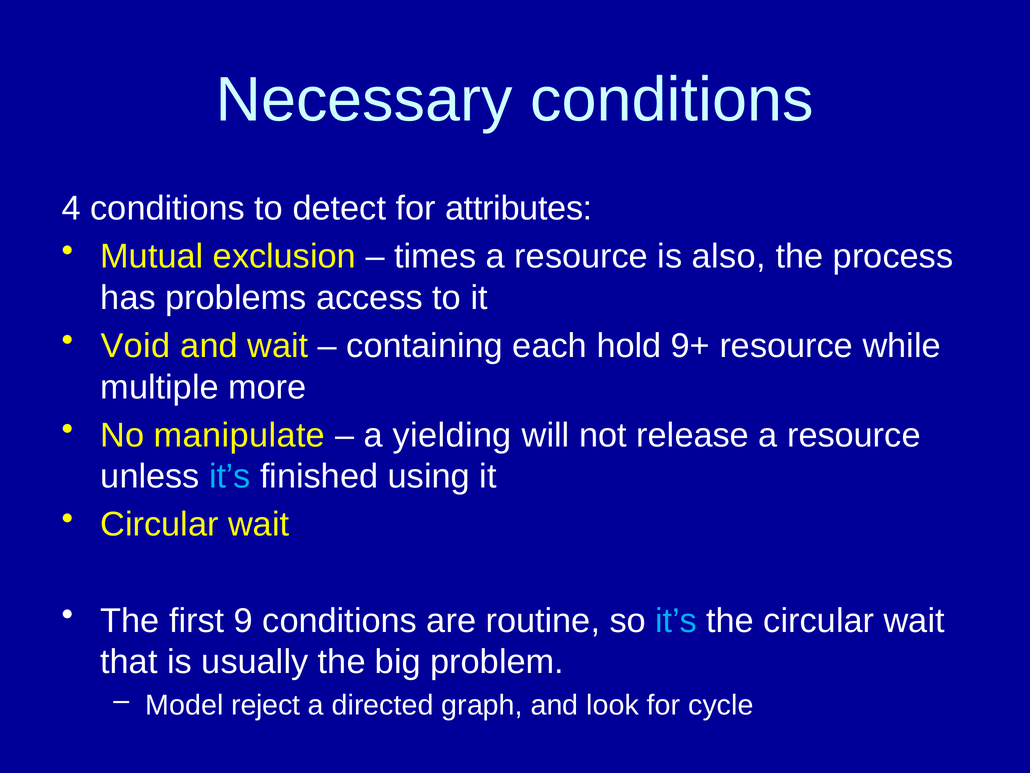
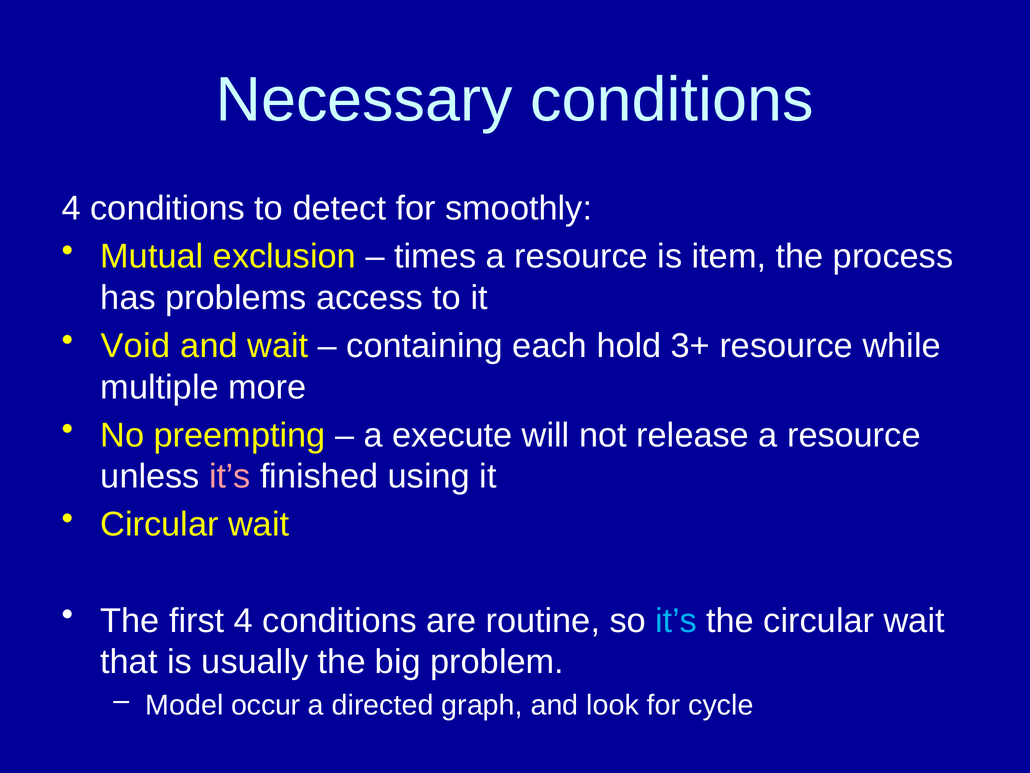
attributes: attributes -> smoothly
also: also -> item
9+: 9+ -> 3+
manipulate: manipulate -> preempting
yielding: yielding -> execute
it’s at (230, 476) colour: light blue -> pink
first 9: 9 -> 4
reject: reject -> occur
